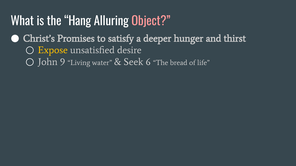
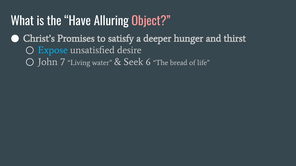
Hang: Hang -> Have
Expose colour: yellow -> light blue
9: 9 -> 7
